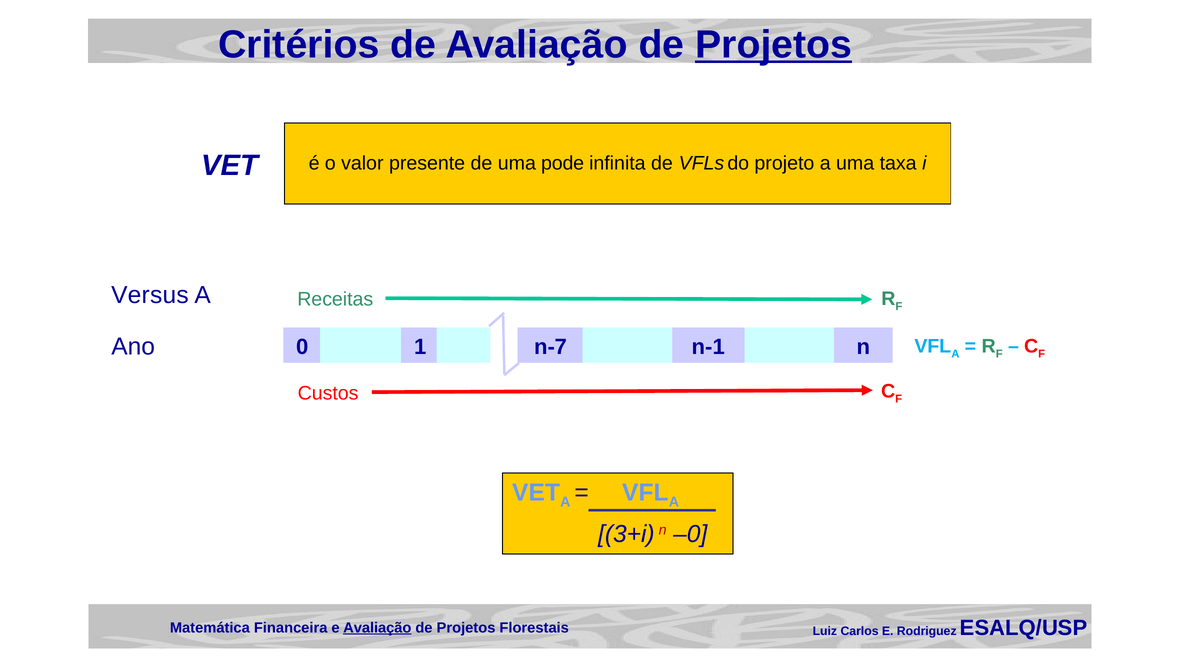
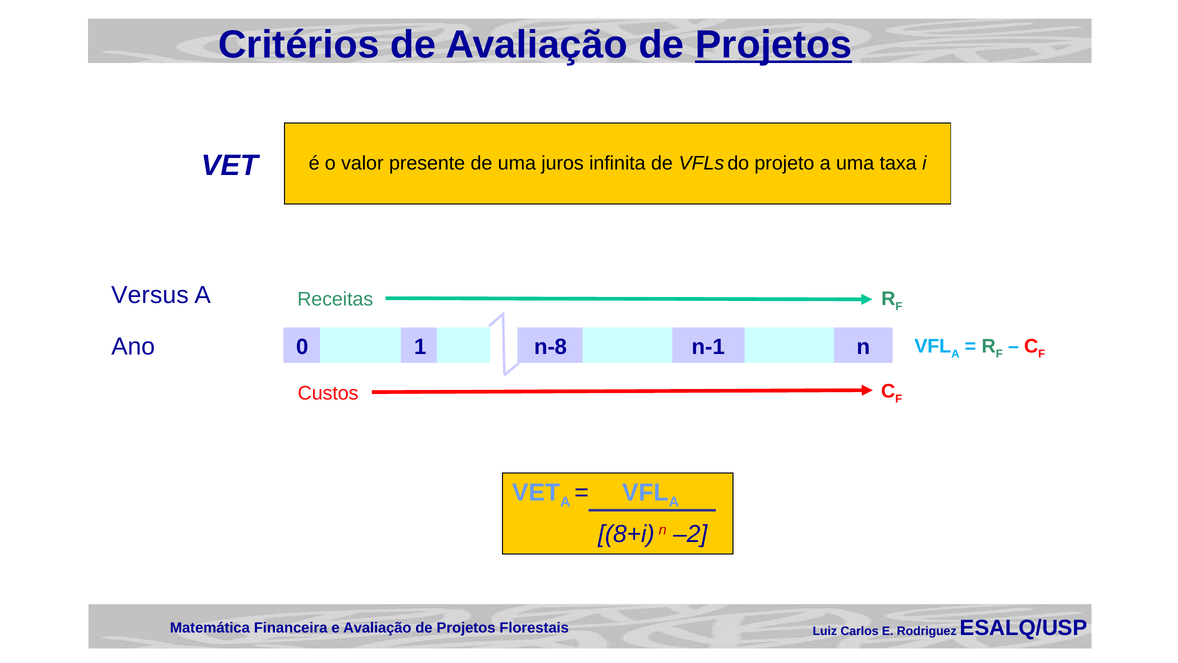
pode: pode -> juros
n-7: n-7 -> n-8
3+i: 3+i -> 8+i
–0: –0 -> –2
Avaliação at (377, 627) underline: present -> none
